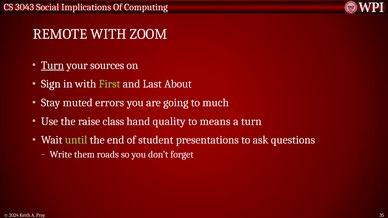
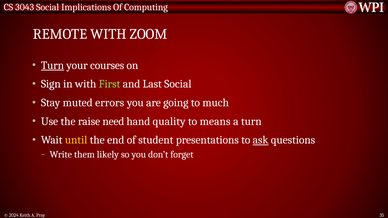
sources: sources -> courses
Last About: About -> Social
class: class -> need
until colour: light green -> yellow
ask underline: none -> present
roads: roads -> likely
